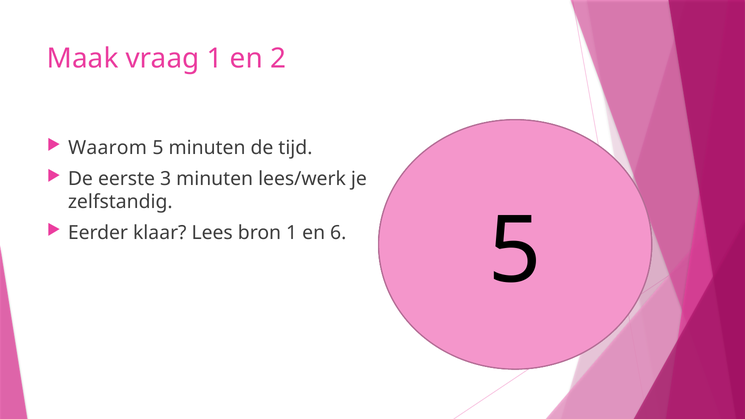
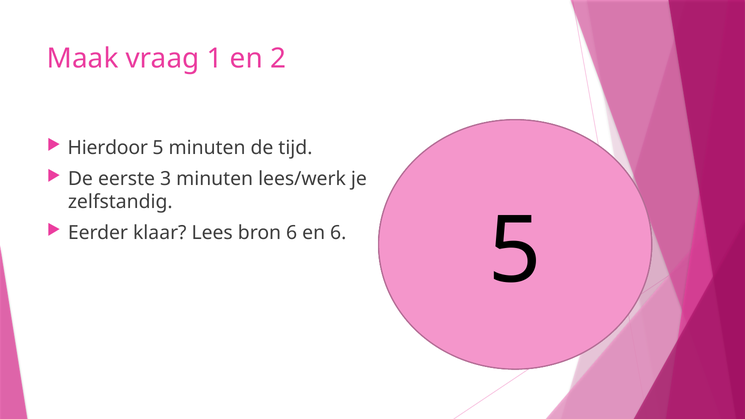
Waarom: Waarom -> Hierdoor
bron 1: 1 -> 6
